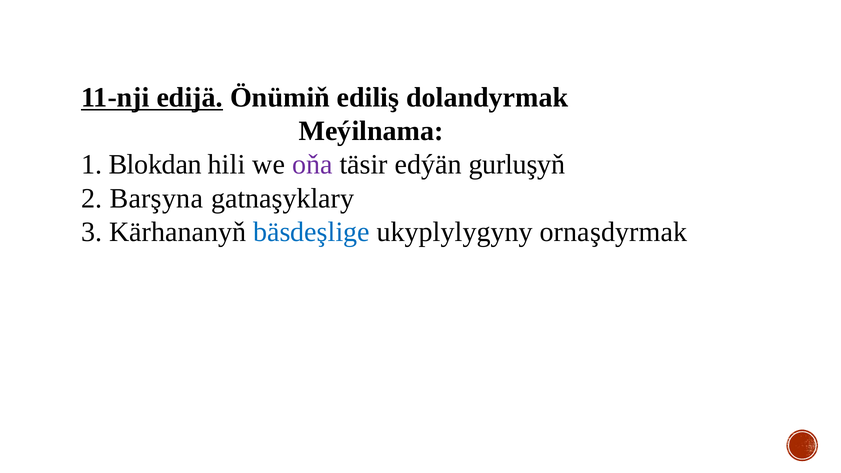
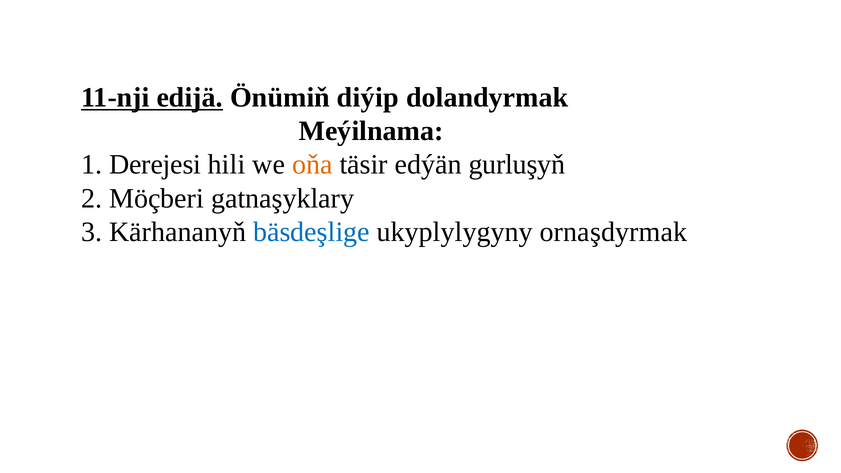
ediliş: ediliş -> diýip
Blokdan: Blokdan -> Derejesi
oňa colour: purple -> orange
Barşyna: Barşyna -> Möçberi
